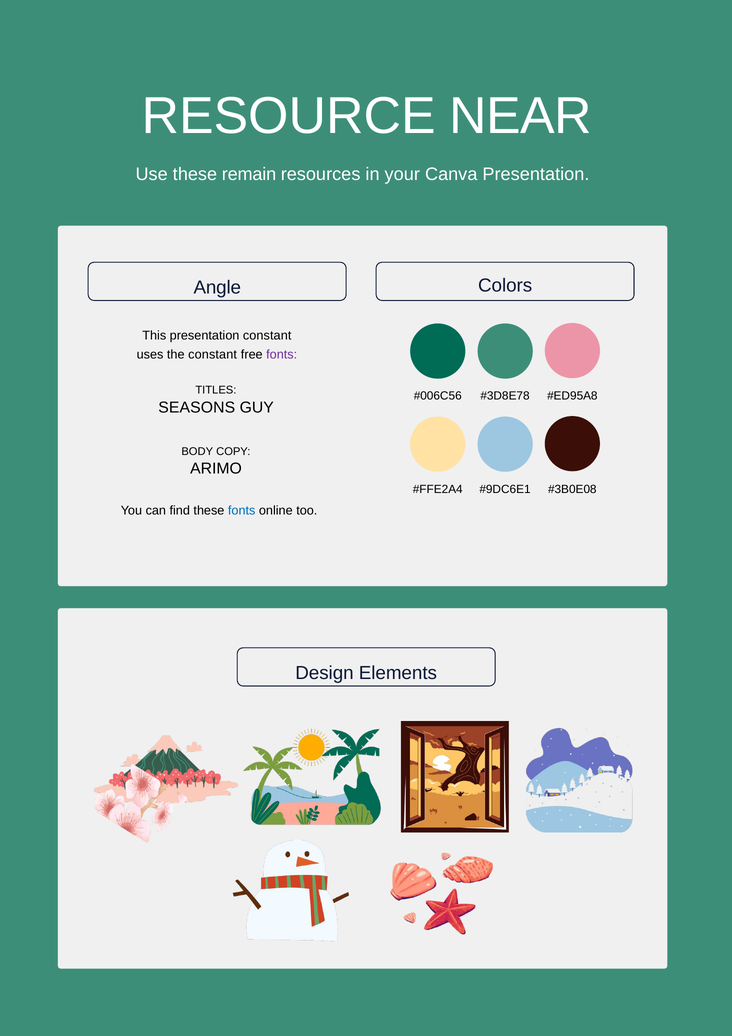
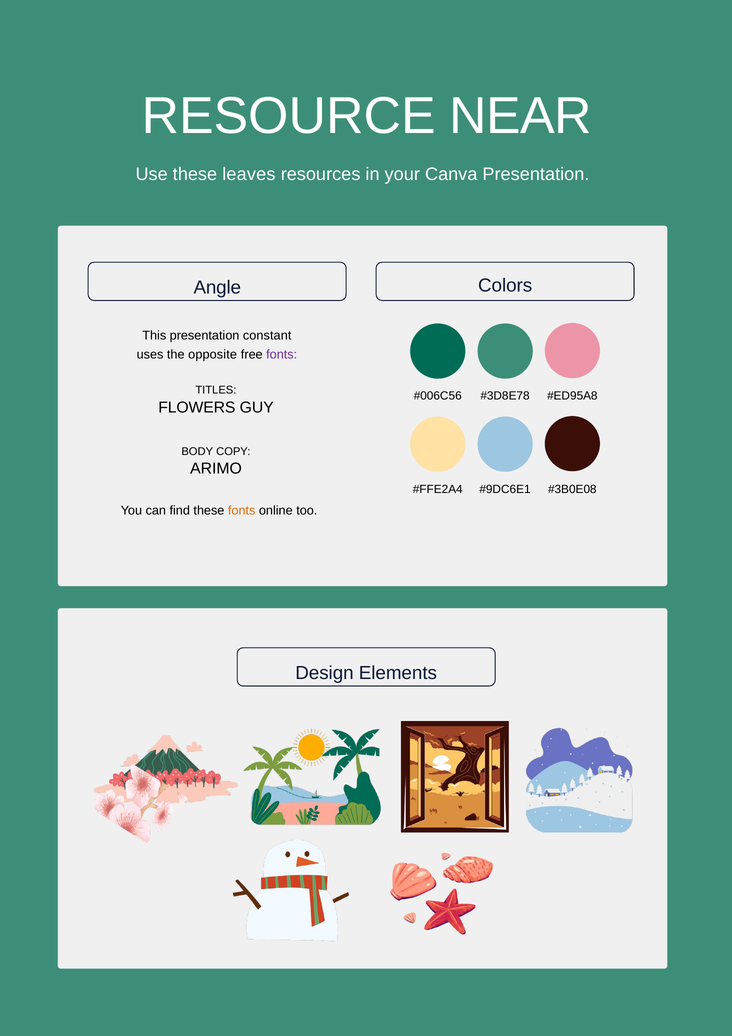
remain: remain -> leaves
the constant: constant -> opposite
SEASONS: SEASONS -> FLOWERS
fonts at (242, 510) colour: blue -> orange
